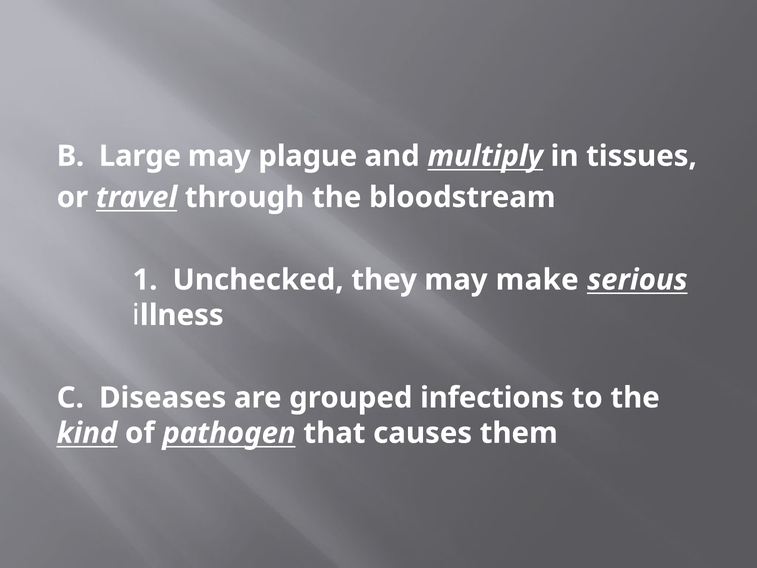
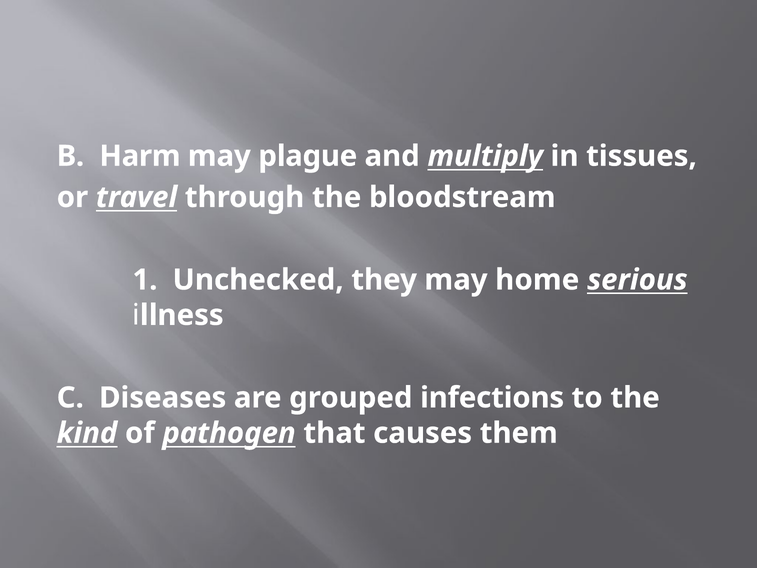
Large: Large -> Harm
make: make -> home
